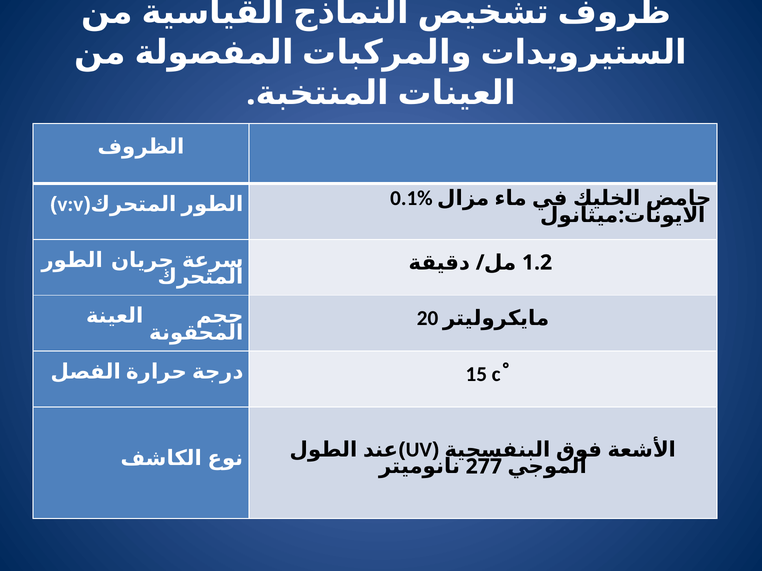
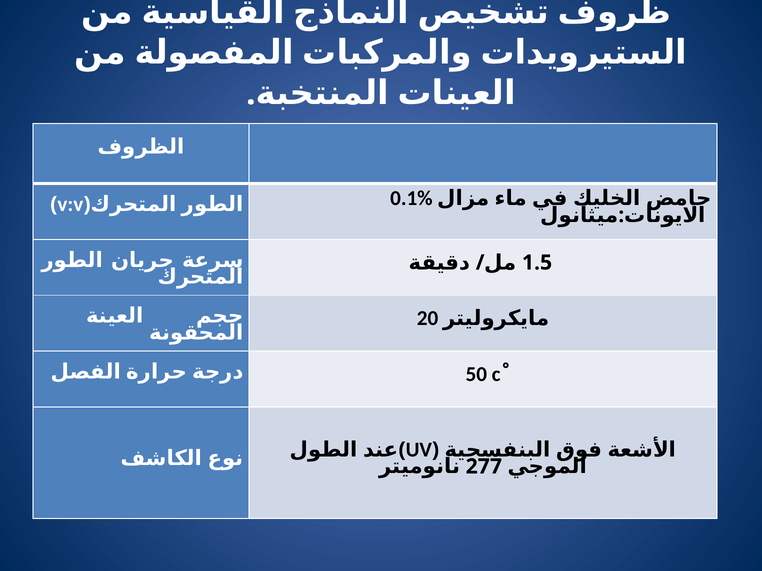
1.2: 1.2 -> 1.5
15: 15 -> 50
